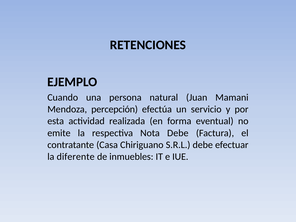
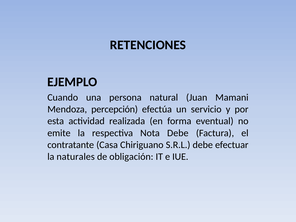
diferente: diferente -> naturales
inmuebles: inmuebles -> obligación
